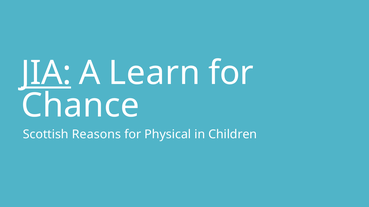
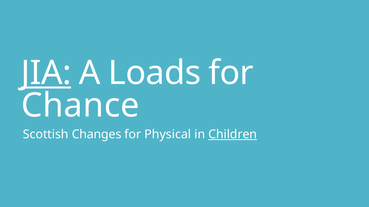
Learn: Learn -> Loads
Reasons: Reasons -> Changes
Children underline: none -> present
